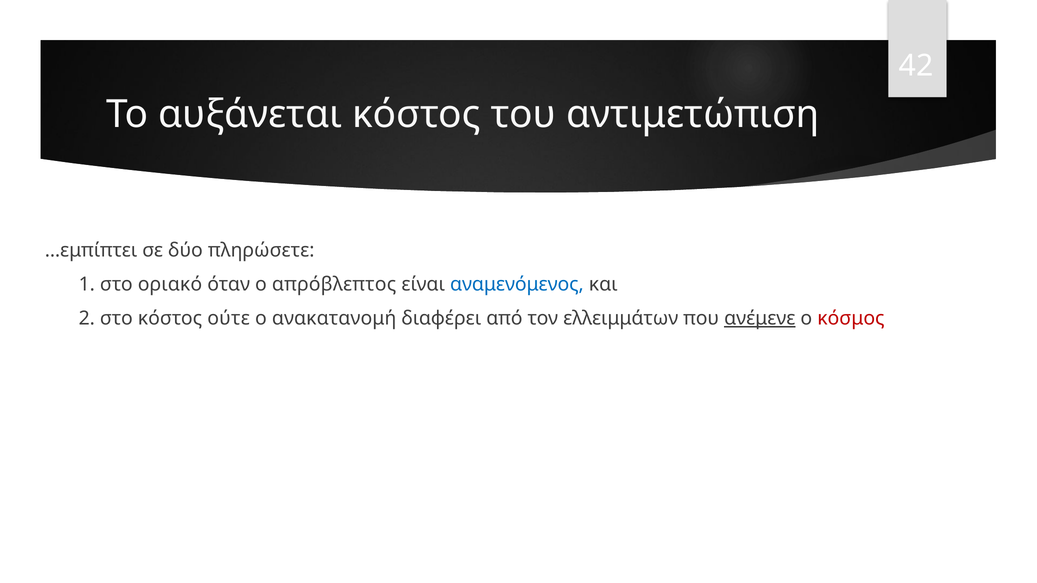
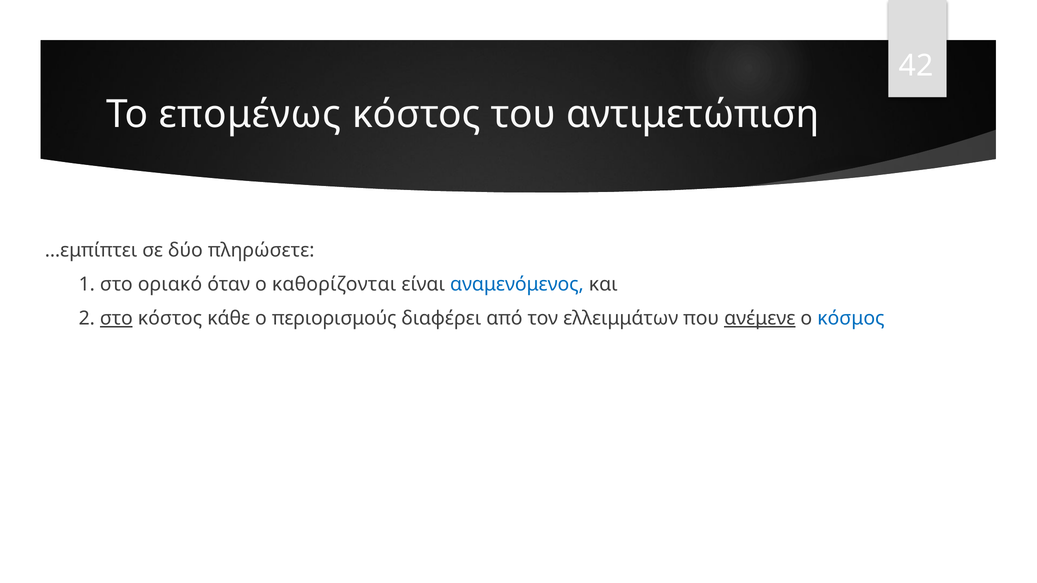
αυξάνεται: αυξάνεται -> επομένως
απρόβλεπτος: απρόβλεπτος -> καθορίζονται
στο at (116, 319) underline: none -> present
ούτε: ούτε -> κάθε
ανακατανομή: ανακατανομή -> περιορισμούς
κόσμος colour: red -> blue
